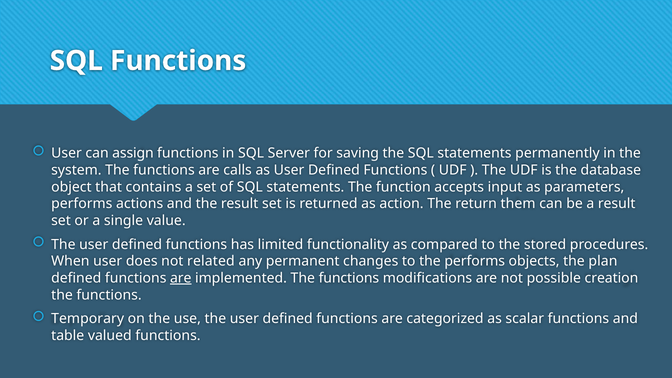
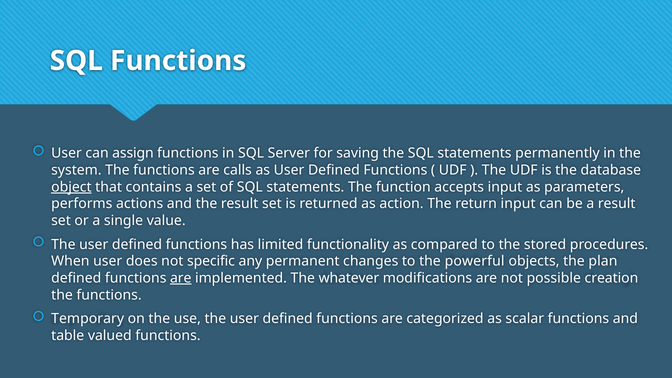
object underline: none -> present
return them: them -> input
related: related -> specific
the performs: performs -> powerful
implemented The functions: functions -> whatever
